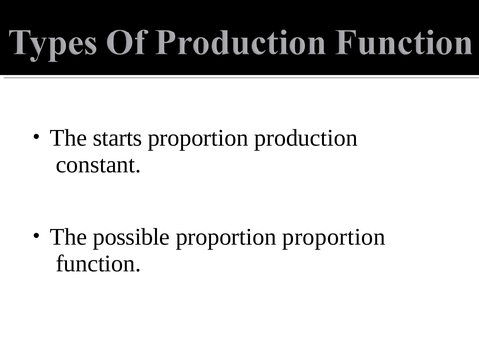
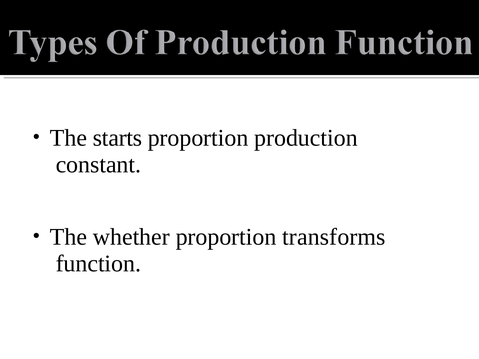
possible: possible -> whether
proportion proportion: proportion -> transforms
